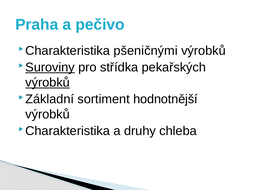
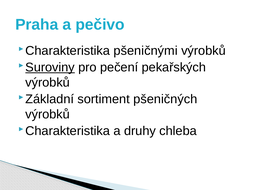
střídka: střídka -> pečení
výrobků at (48, 83) underline: present -> none
hodnotnější: hodnotnější -> pšeničných
